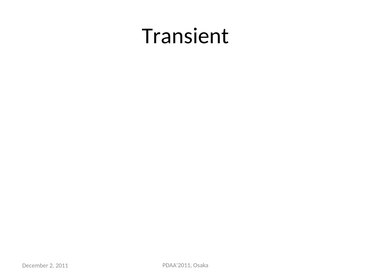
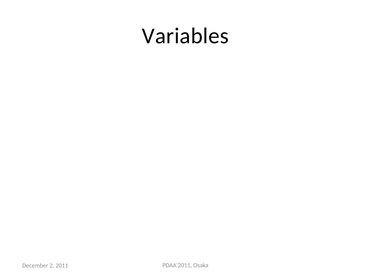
Transient: Transient -> Variables
